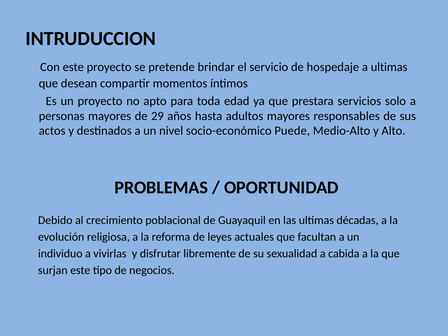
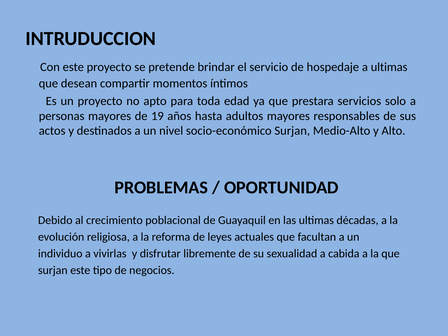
29: 29 -> 19
socio-económico Puede: Puede -> Surjan
